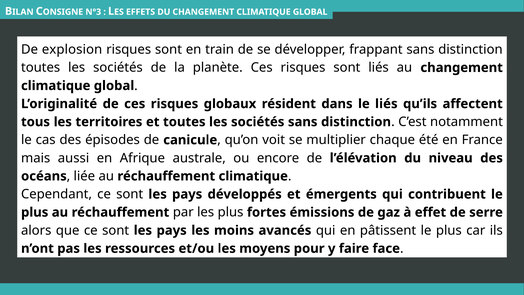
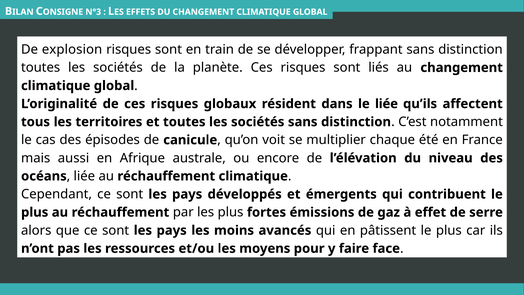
le liés: liés -> liée
